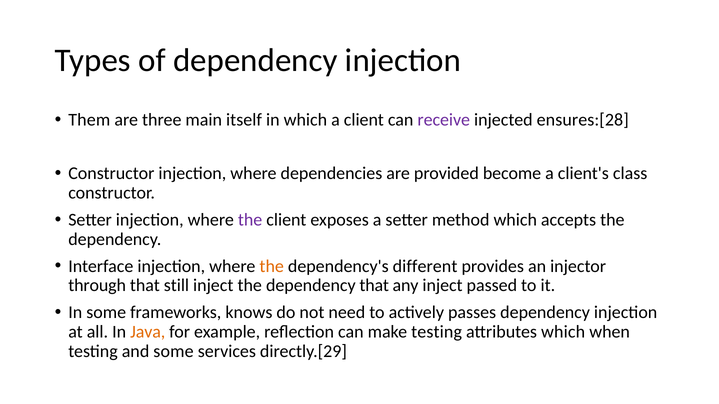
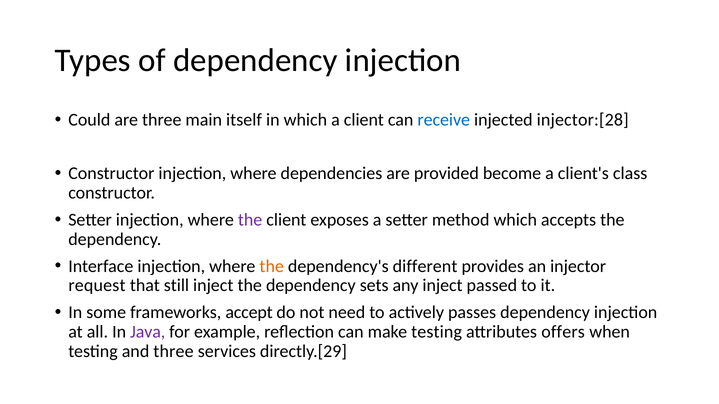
Them: Them -> Could
receive colour: purple -> blue
ensures:[28: ensures:[28 -> injector:[28
through: through -> request
dependency that: that -> sets
knows: knows -> accept
Java colour: orange -> purple
attributes which: which -> offers
and some: some -> three
